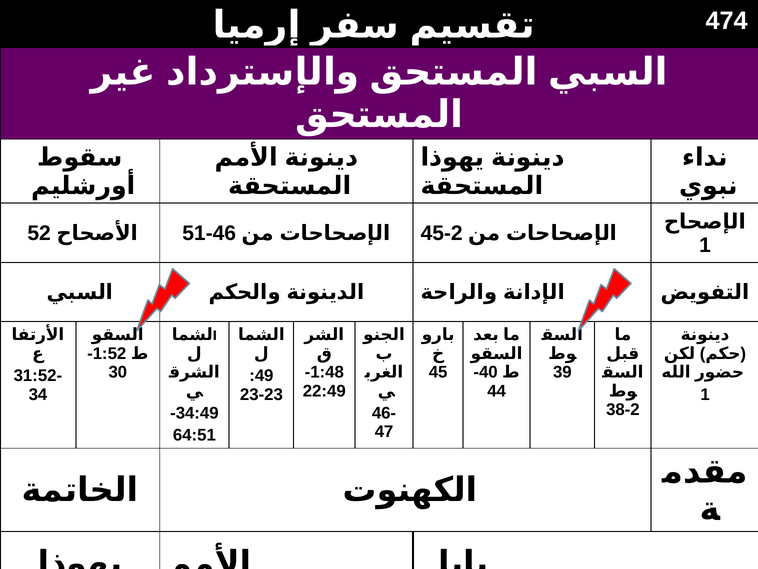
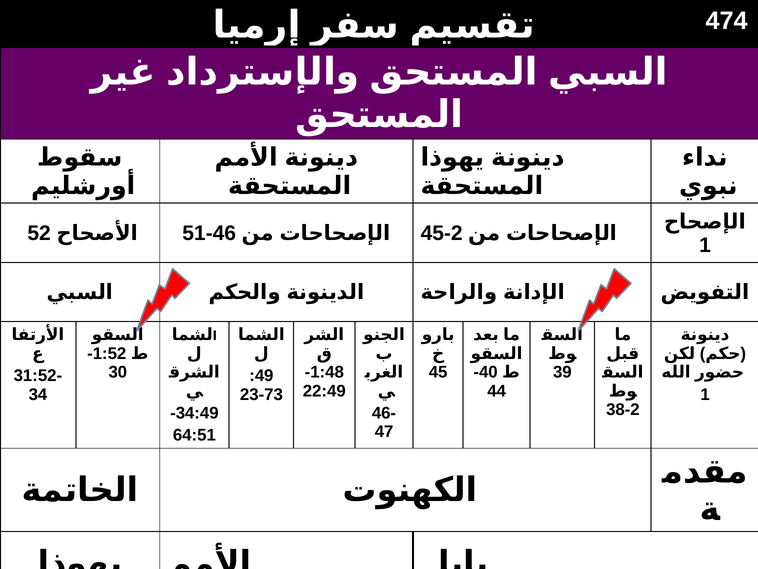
23-23: 23-23 -> 23-73
